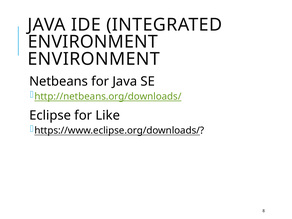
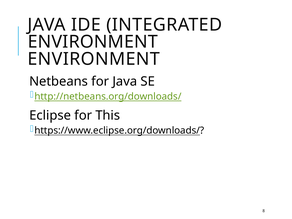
Like: Like -> This
